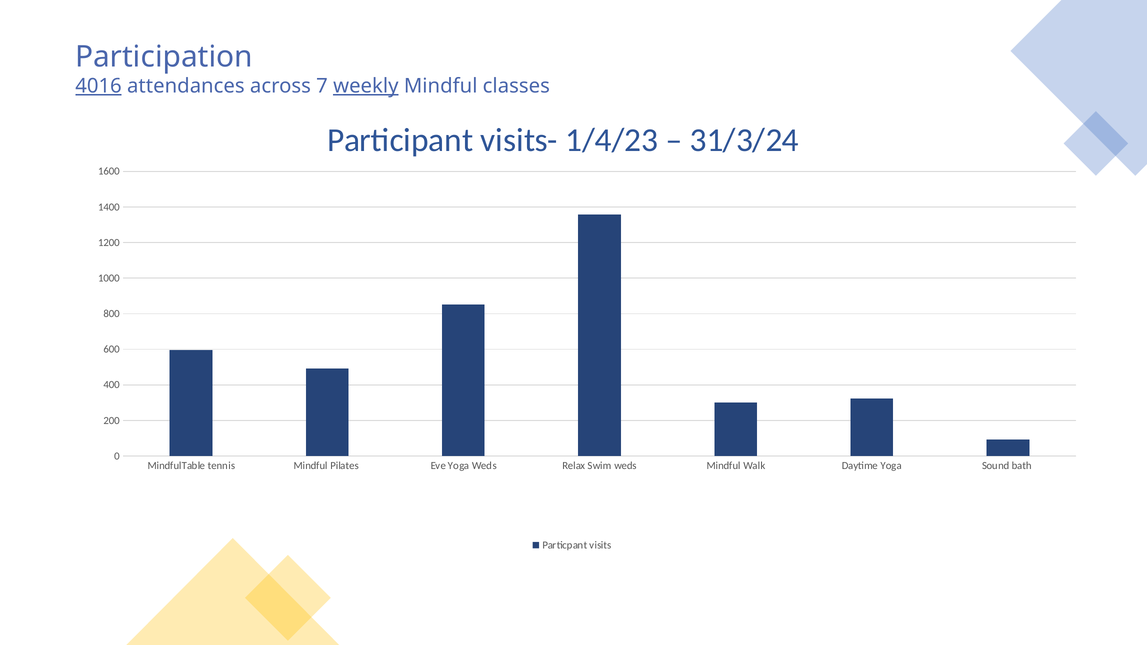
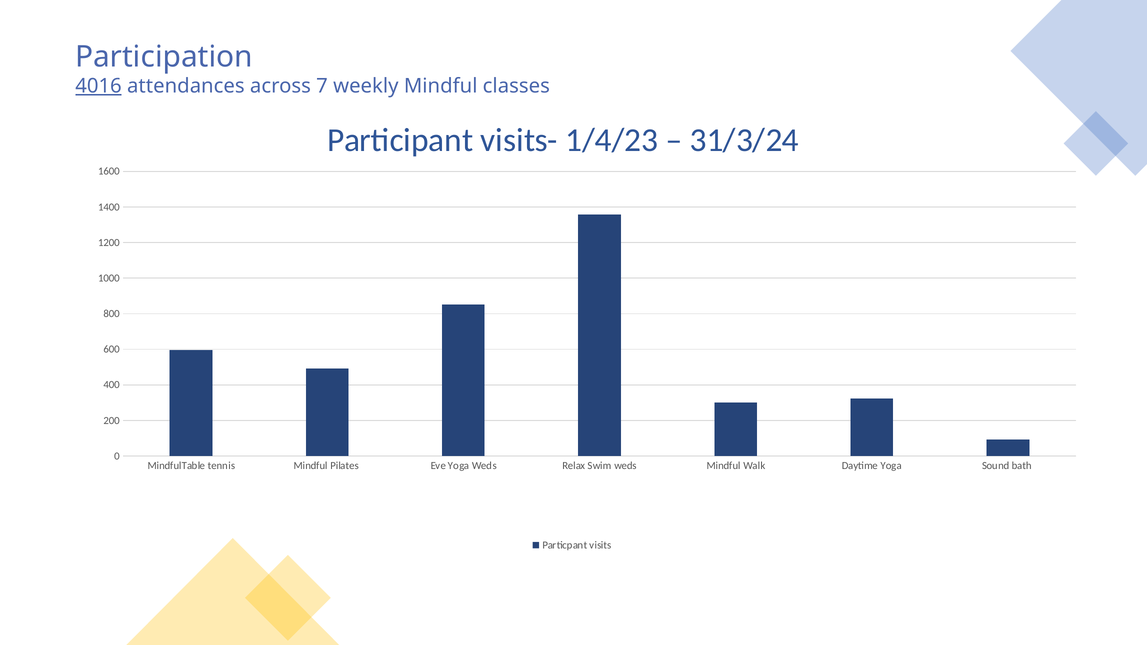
weekly underline: present -> none
